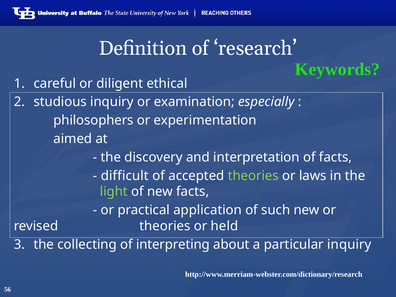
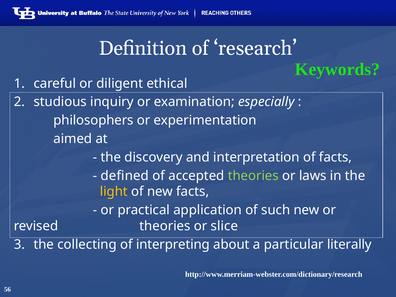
difficult: difficult -> defined
light colour: light green -> yellow
held: held -> slice
particular inquiry: inquiry -> literally
